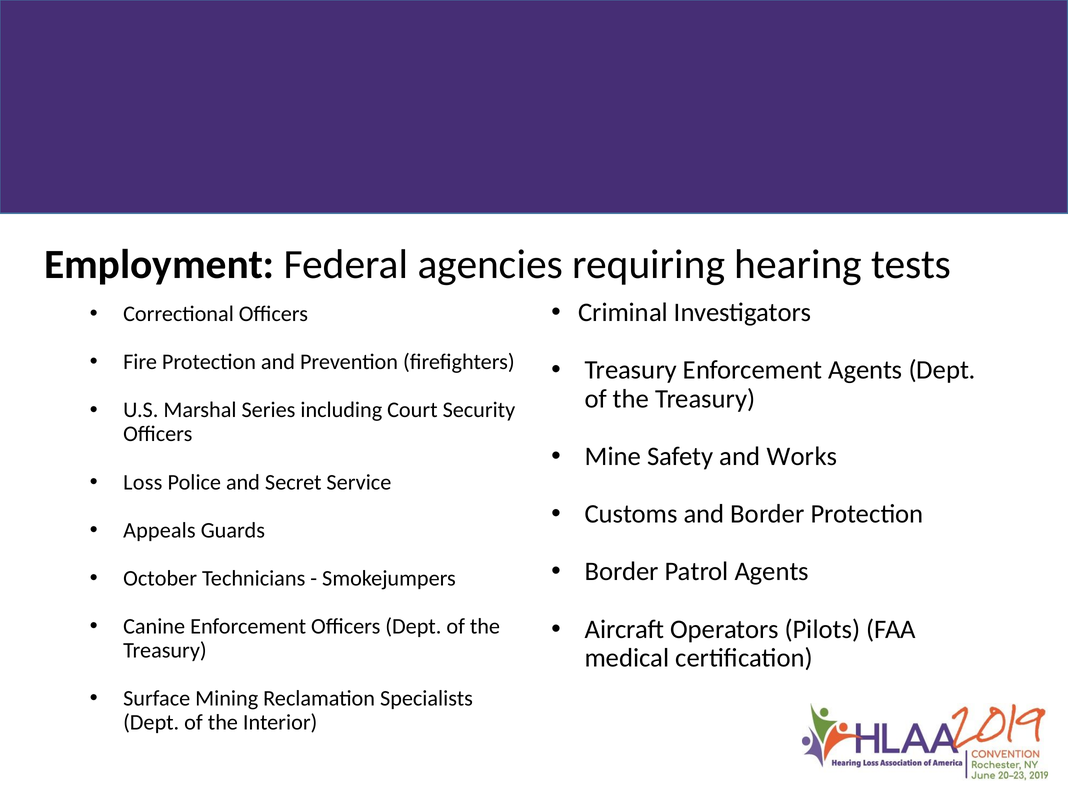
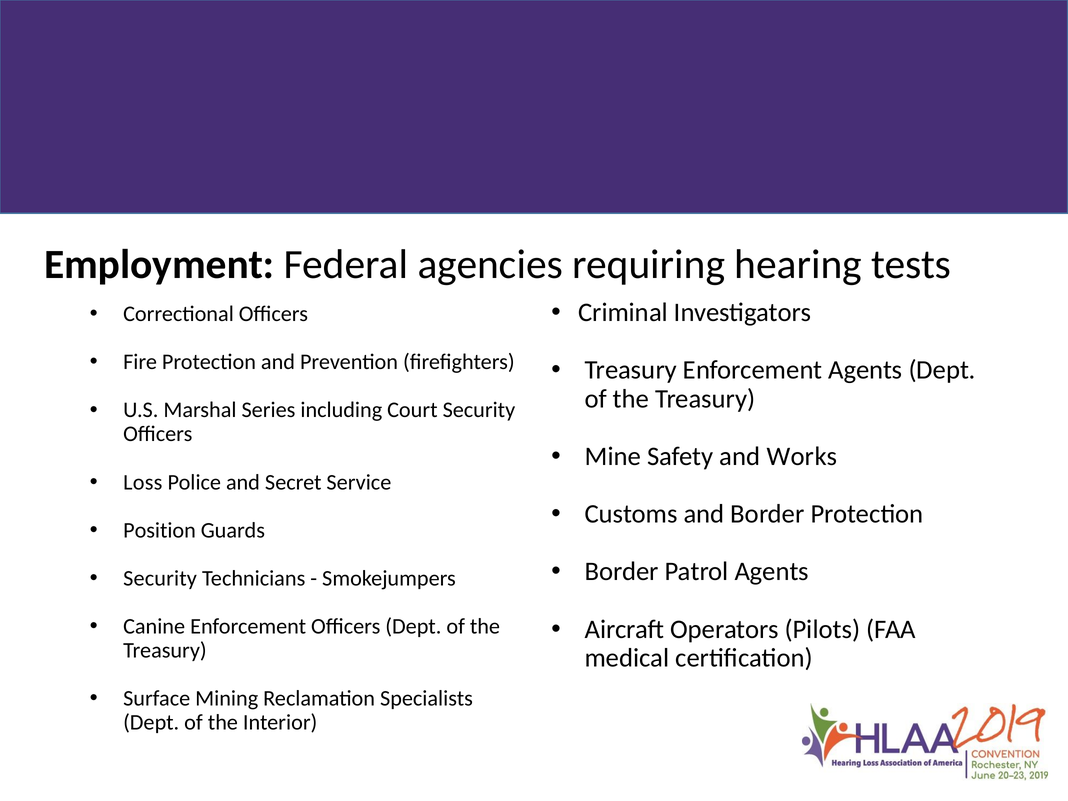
Appeals: Appeals -> Position
October at (160, 578): October -> Security
